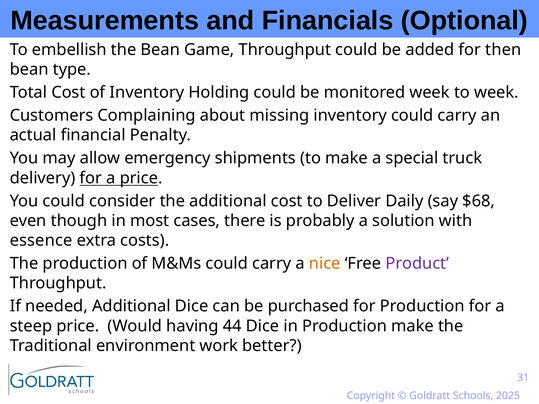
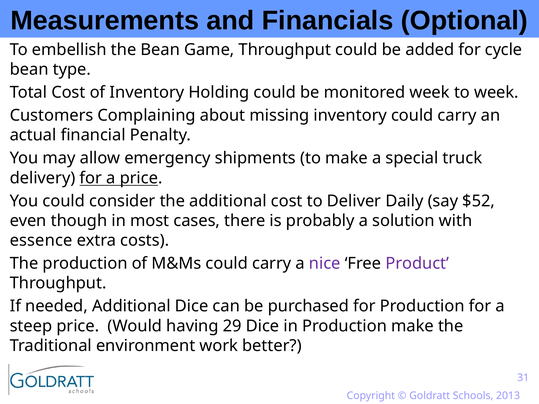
then: then -> cycle
$68: $68 -> $52
nice colour: orange -> purple
44: 44 -> 29
2025: 2025 -> 2013
